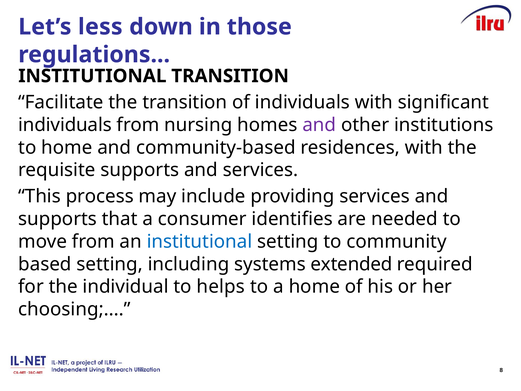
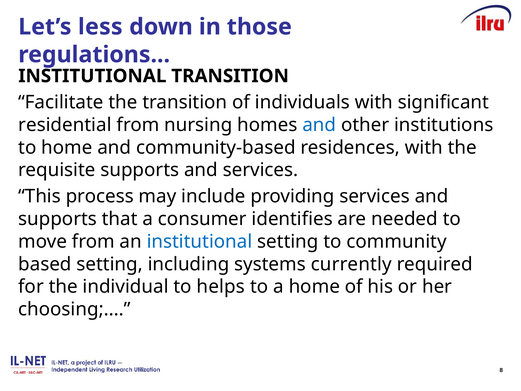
individuals at (65, 125): individuals -> residential
and at (319, 125) colour: purple -> blue
extended: extended -> currently
